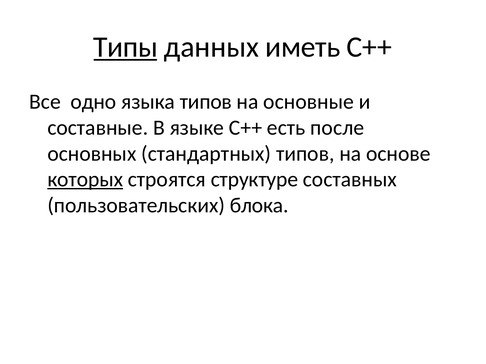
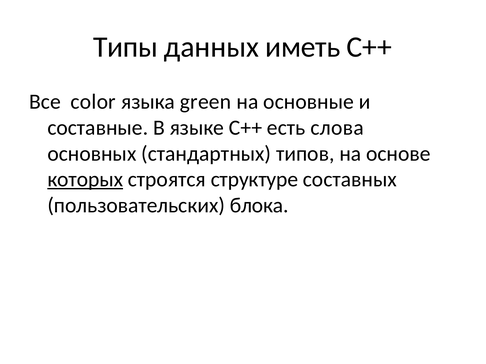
Типы underline: present -> none
одно: одно -> color
языка типов: типов -> green
после: после -> слова
